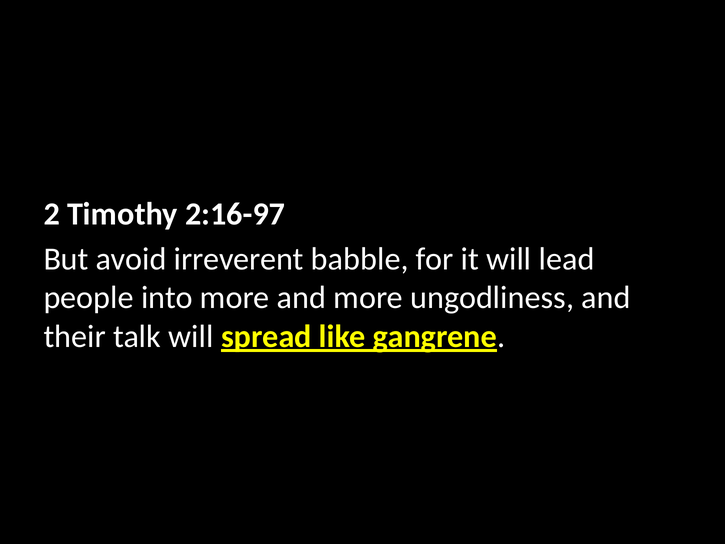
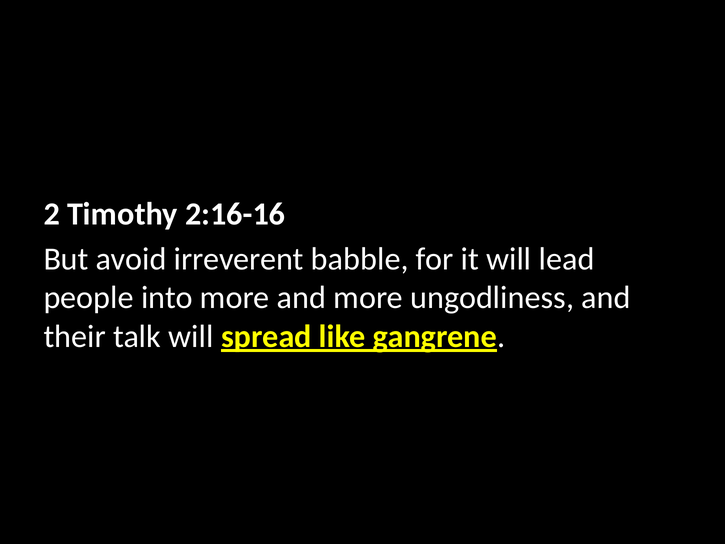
2:16-97: 2:16-97 -> 2:16-16
